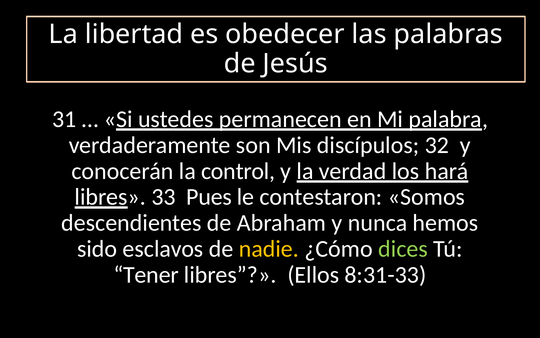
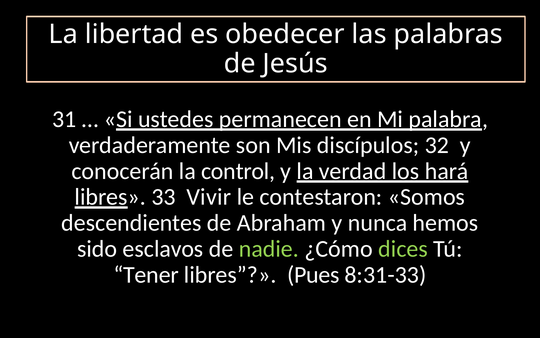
Pues: Pues -> Vivir
nadie colour: yellow -> light green
Ellos: Ellos -> Pues
